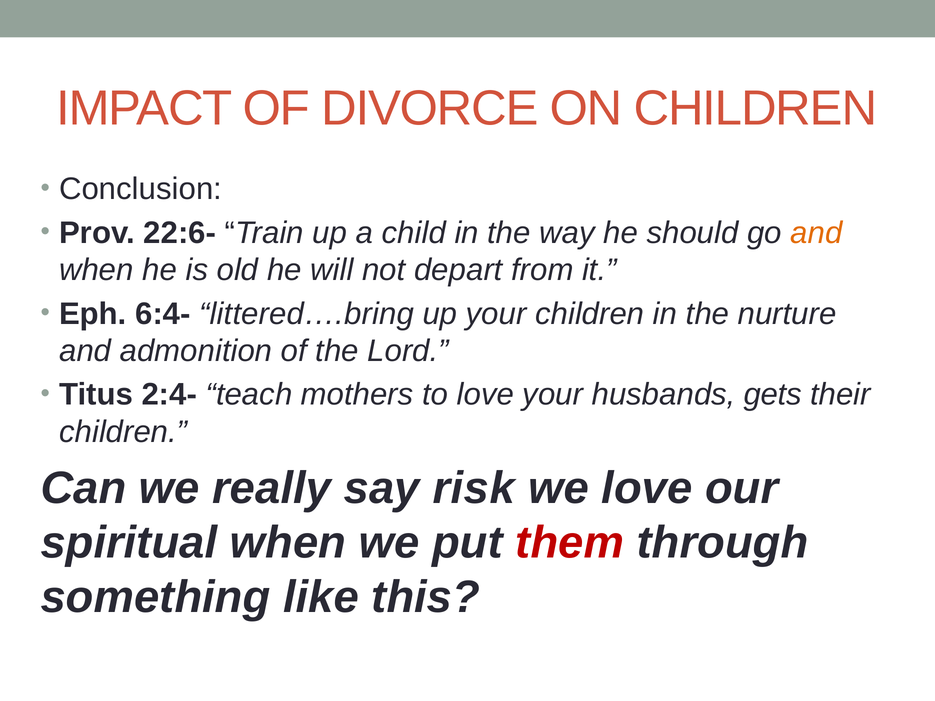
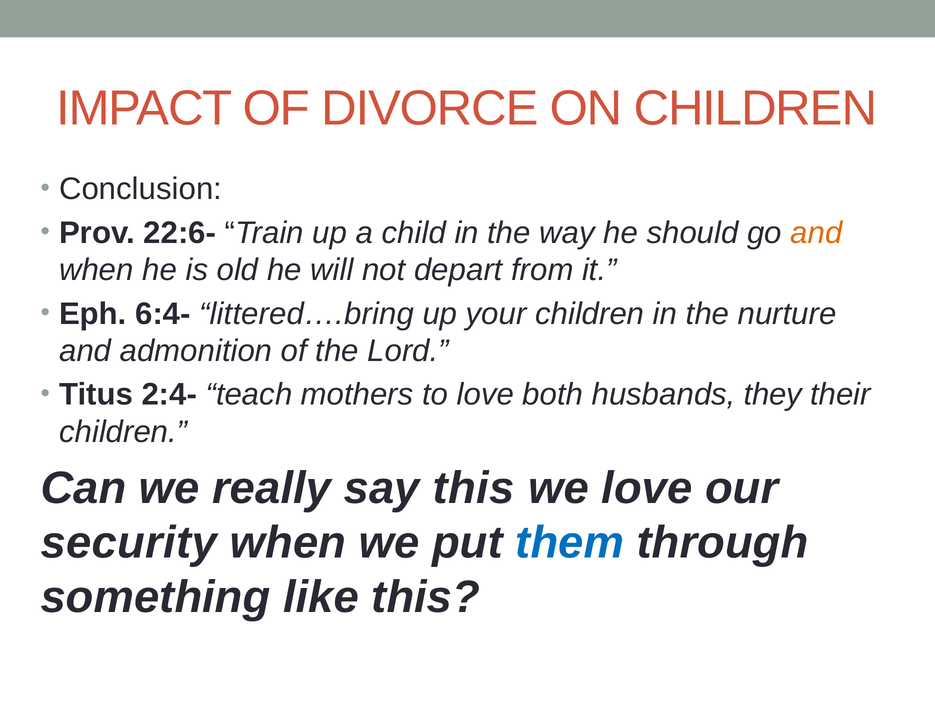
love your: your -> both
gets: gets -> they
say risk: risk -> this
spiritual: spiritual -> security
them colour: red -> blue
